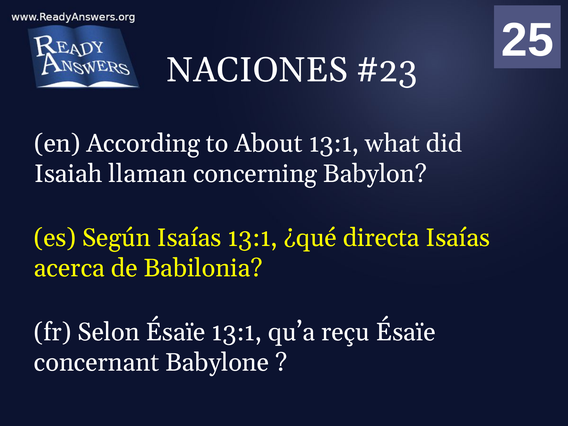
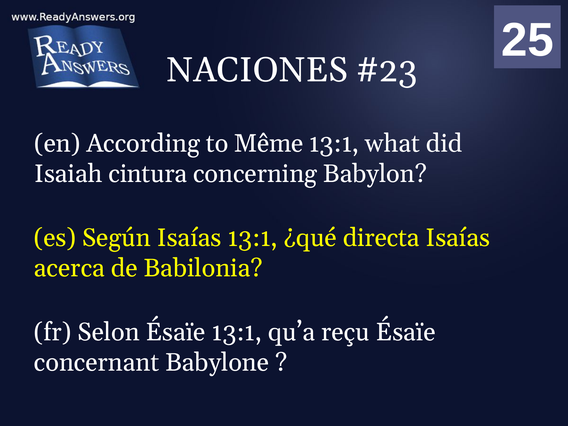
About: About -> Même
llaman: llaman -> cintura
